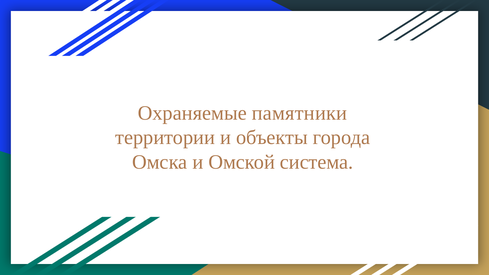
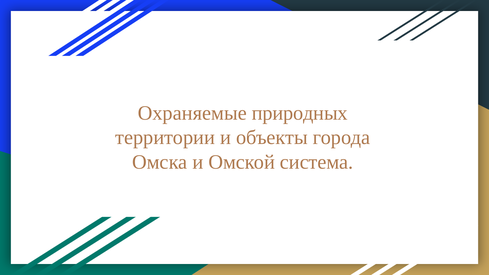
памятники: памятники -> природных
